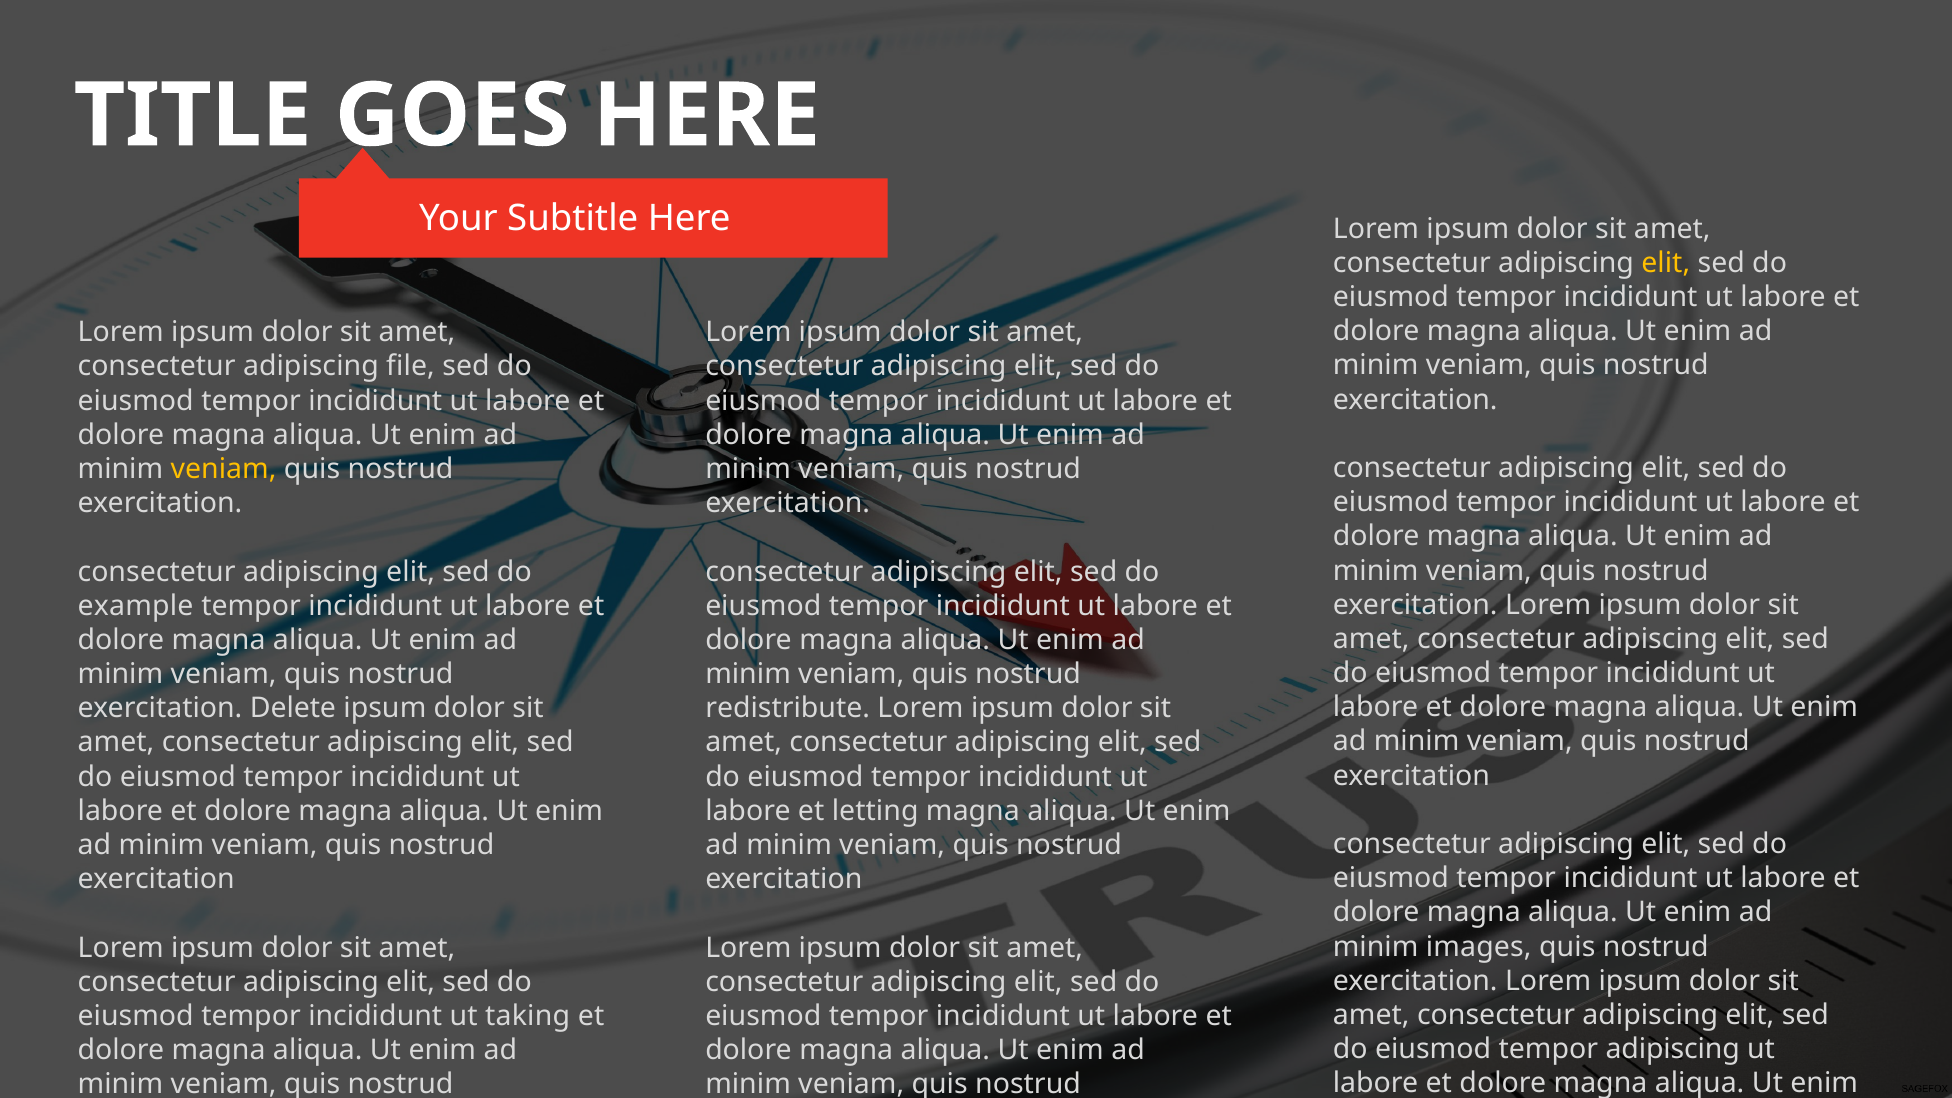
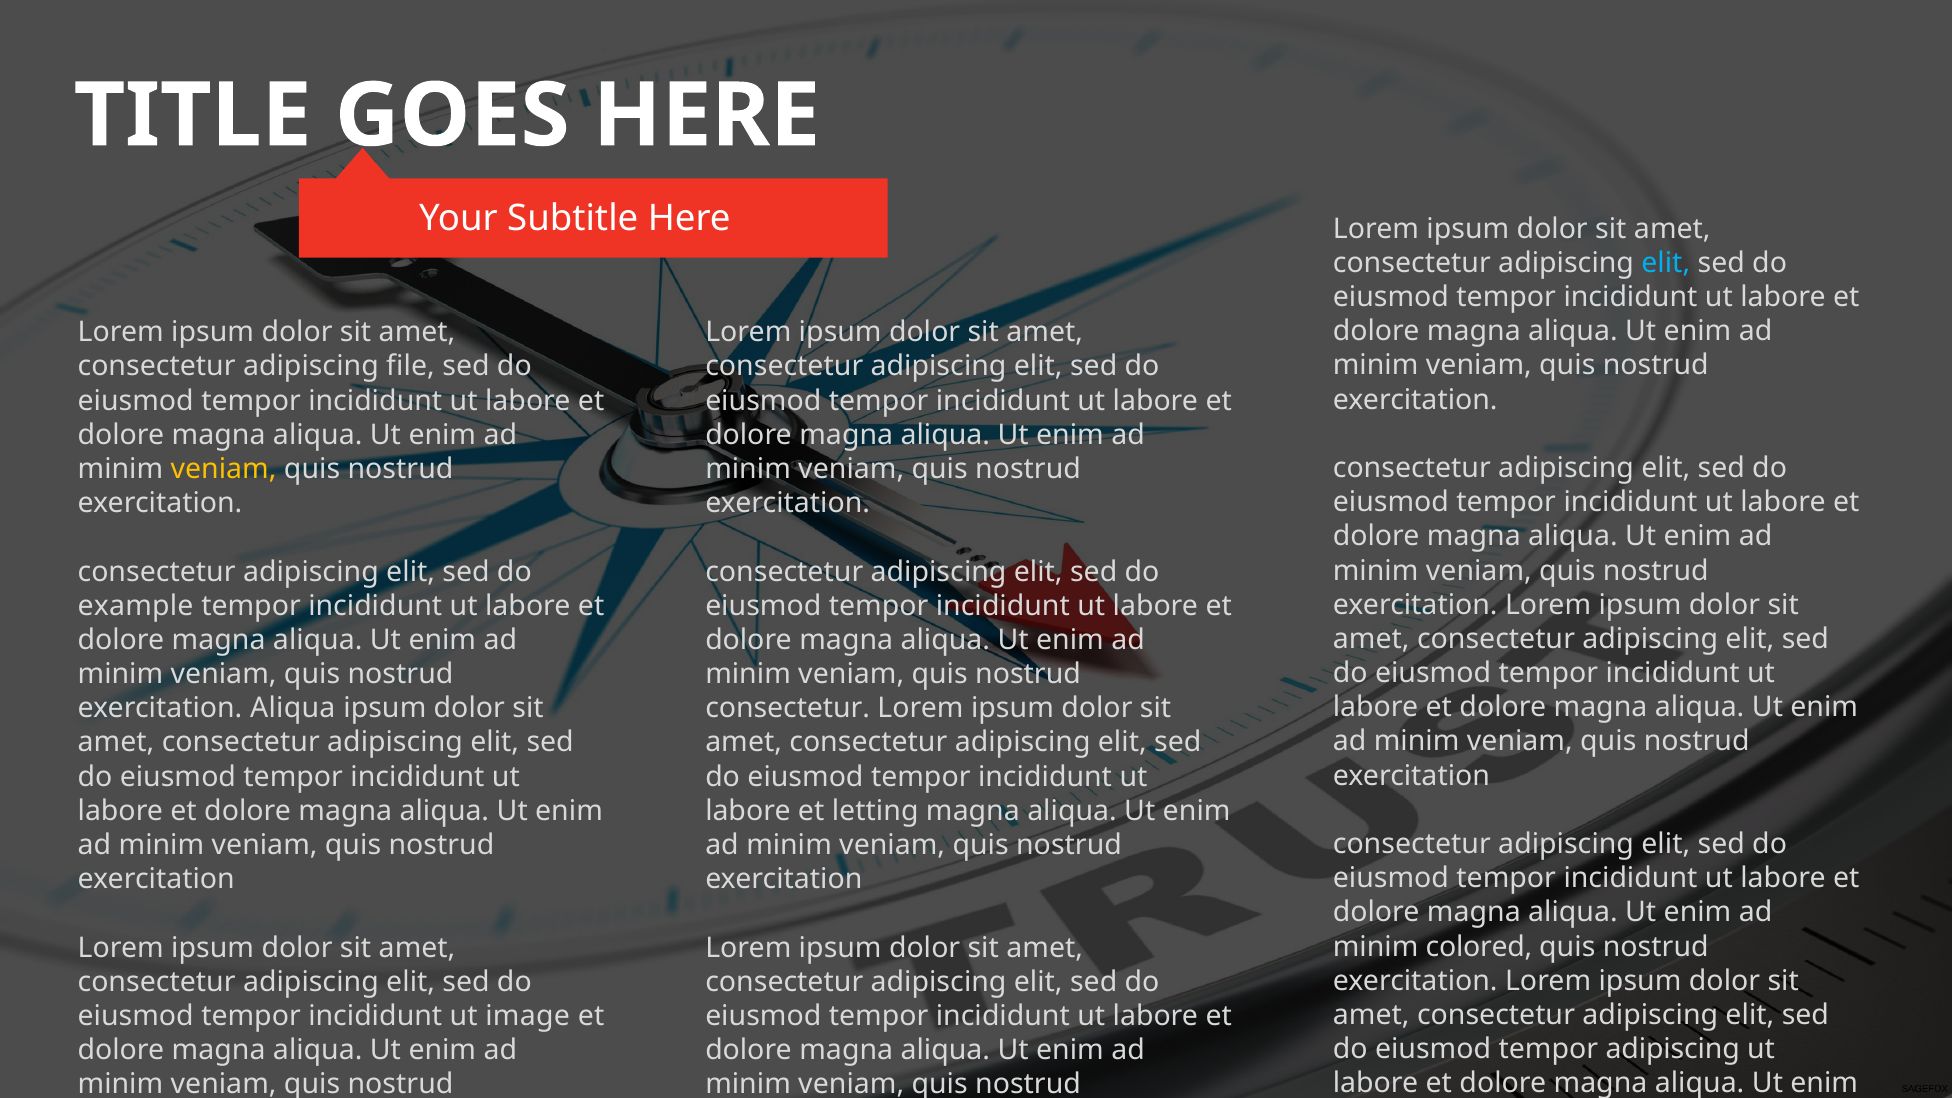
elit at (1666, 263) colour: yellow -> light blue
exercitation Delete: Delete -> Aliqua
redistribute at (788, 708): redistribute -> consectetur
images: images -> colored
taking: taking -> image
